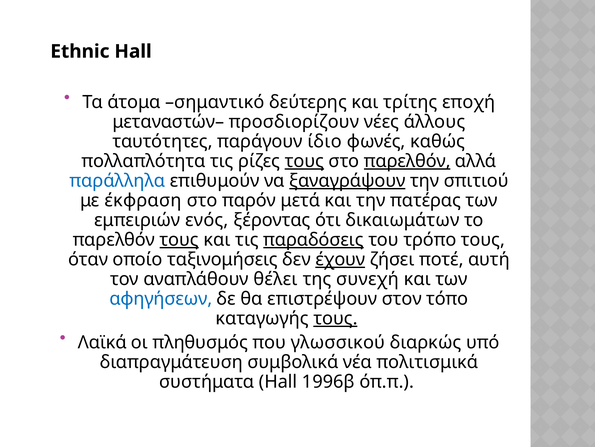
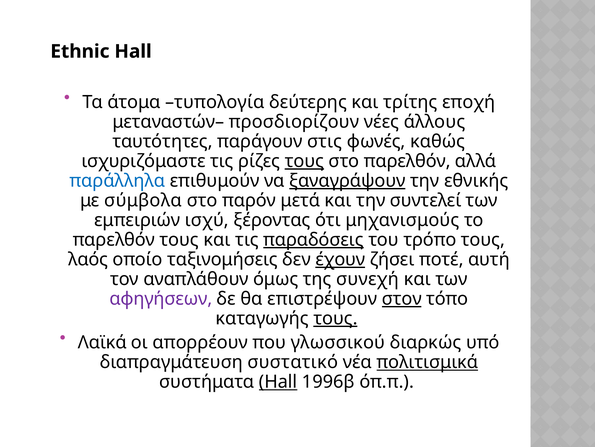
σημαντικό: σημαντικό -> τυπολογία
ίδιο: ίδιο -> στις
πολλαπλότητα: πολλαπλότητα -> ισχυριζόμαστε
παρελθόν at (407, 161) underline: present -> none
σπιτιού: σπιτιού -> εθνικής
έκφραση: έκφραση -> σύμβολα
πατέρας: πατέρας -> συντελεί
ενός: ενός -> ισχύ
δικαιωμάτων: δικαιωμάτων -> μηχανισμούς
τους at (179, 239) underline: present -> none
όταν: όταν -> λαός
θέλει: θέλει -> όμως
αφηγήσεων colour: blue -> purple
στον underline: none -> present
πληθυσμός: πληθυσμός -> απορρέουν
συμβολικά: συμβολικά -> συστατικό
πολιτισμικά underline: none -> present
Hall at (278, 381) underline: none -> present
